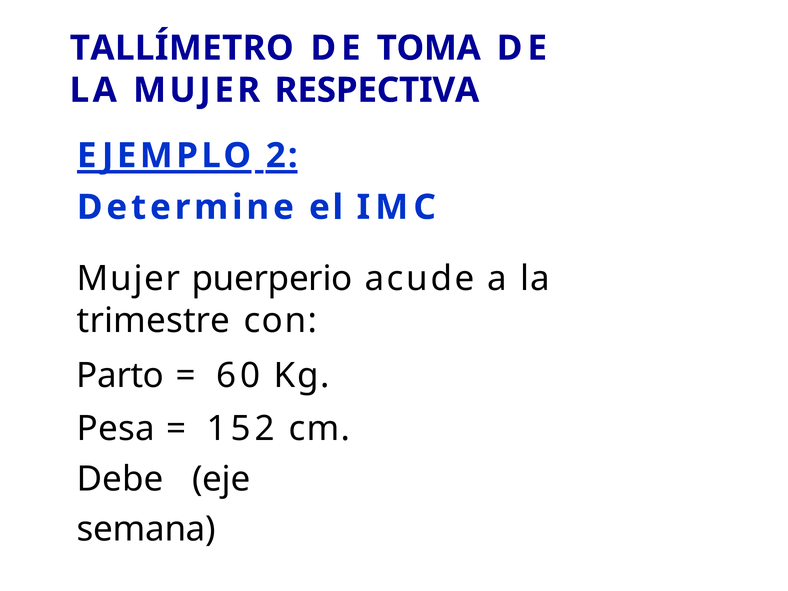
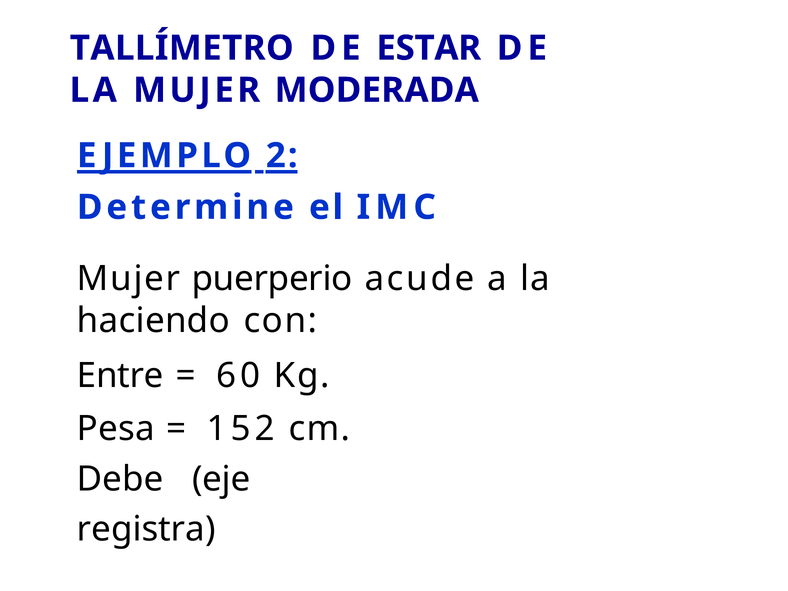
TOMA: TOMA -> ESTAR
RESPECTIVA: RESPECTIVA -> MODERADA
trimestre: trimestre -> haciendo
Parto: Parto -> Entre
semana: semana -> registra
